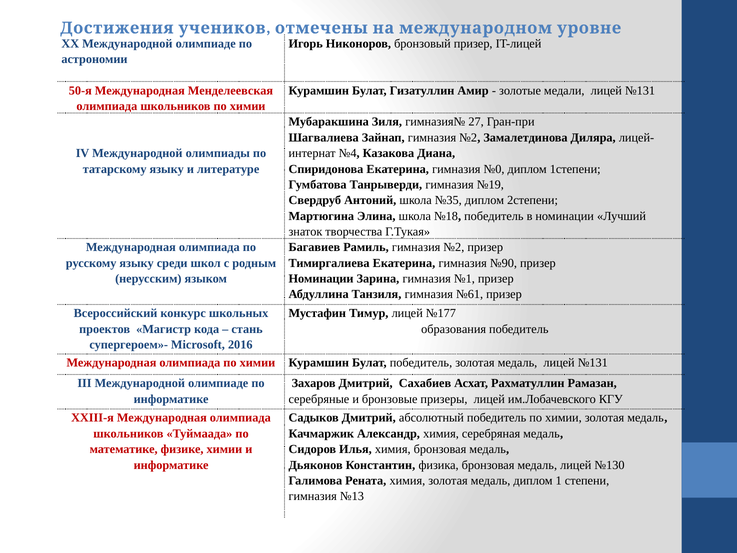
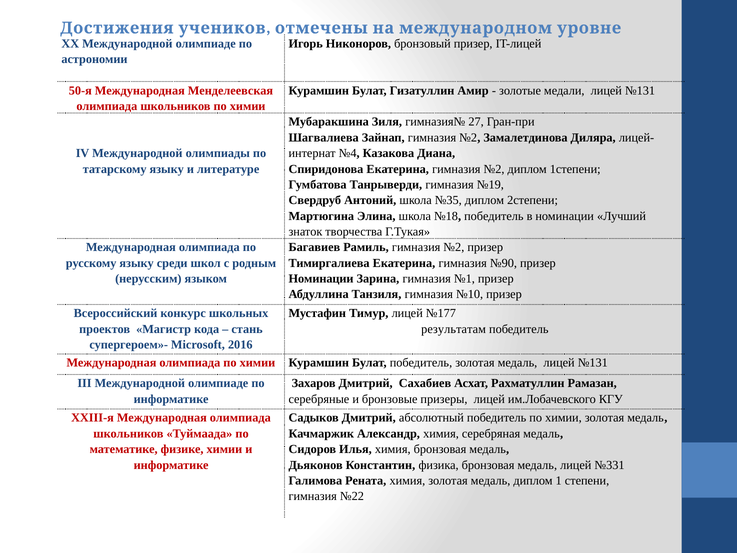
Екатерина гимназия №0: №0 -> №2
№61: №61 -> №10
образования: образования -> результатам
№130: №130 -> №331
№13: №13 -> №22
